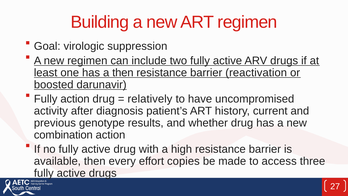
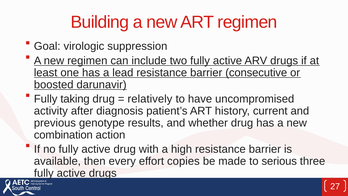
a then: then -> lead
reactivation: reactivation -> consecutive
Fully action: action -> taking
access: access -> serious
